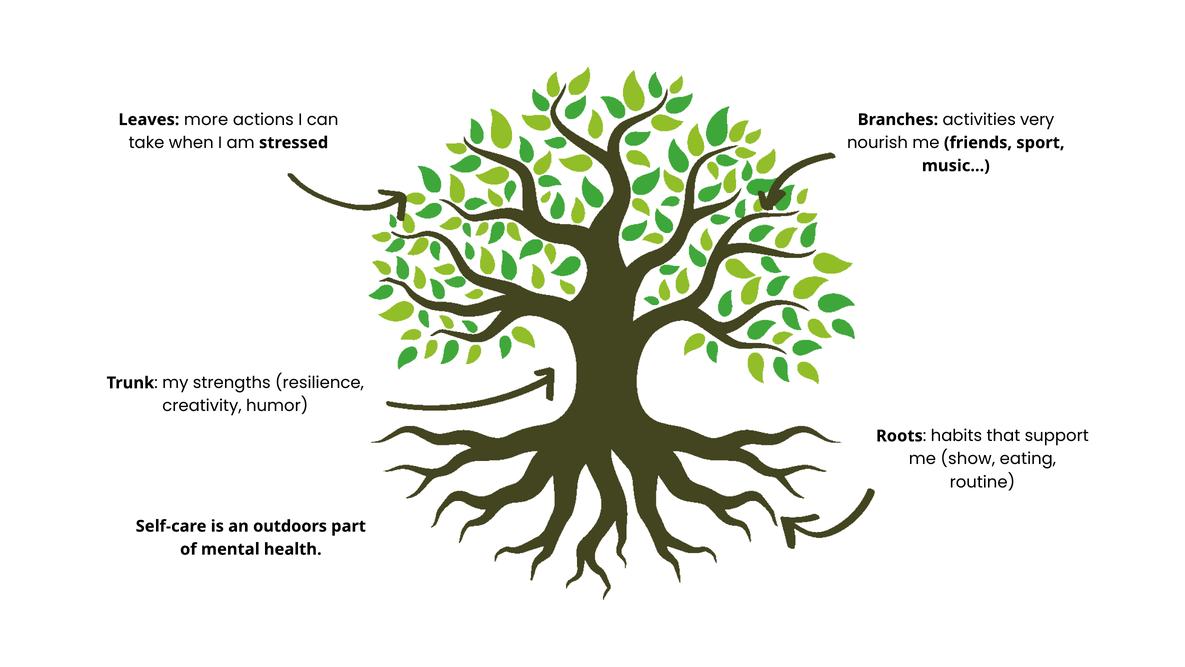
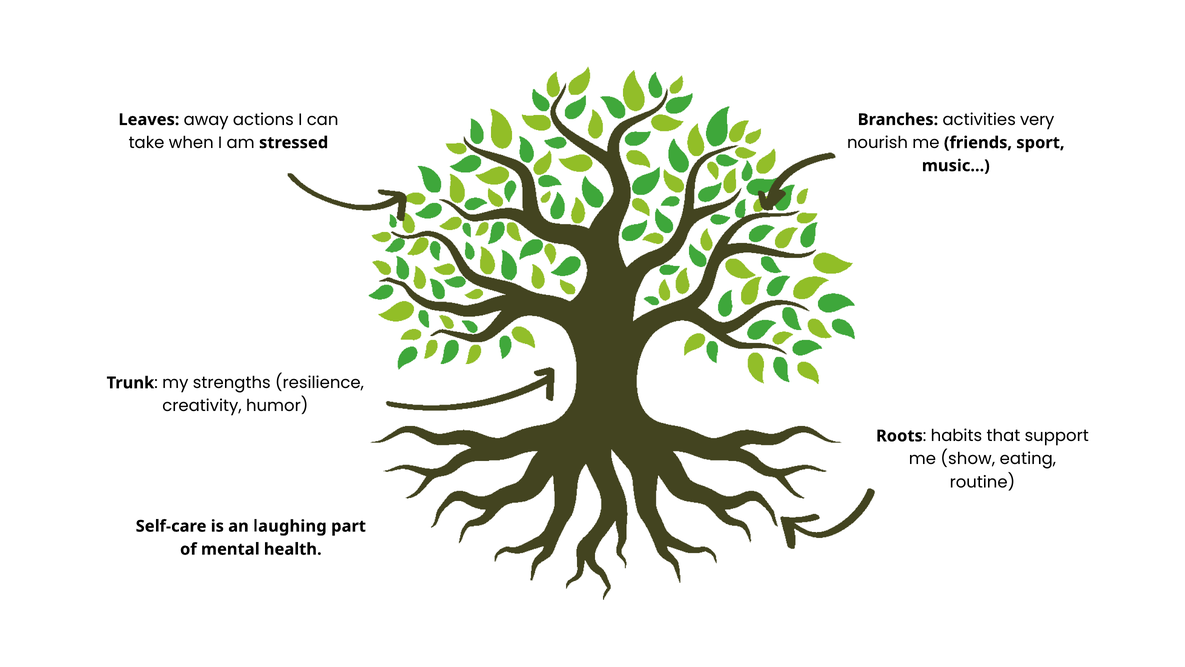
more: more -> away
outdoors: outdoors -> laughing
